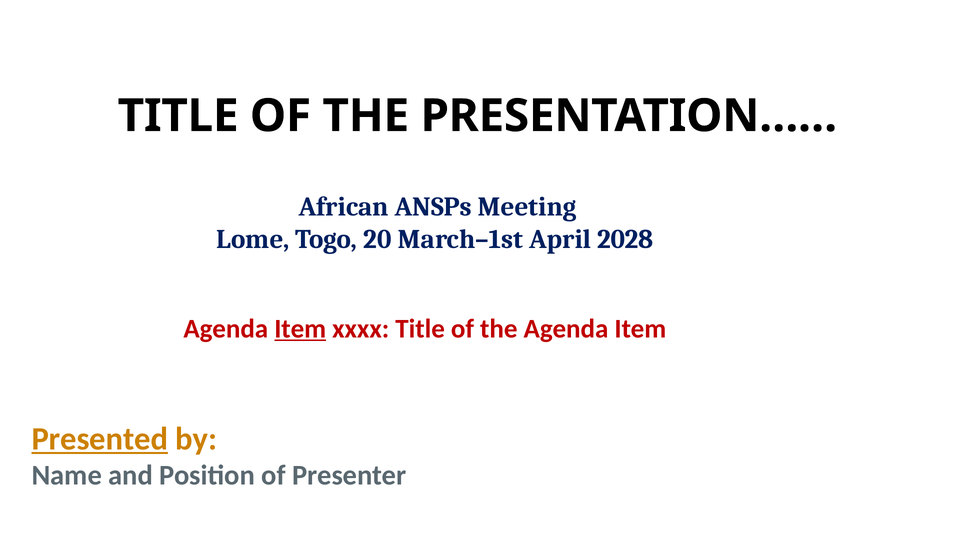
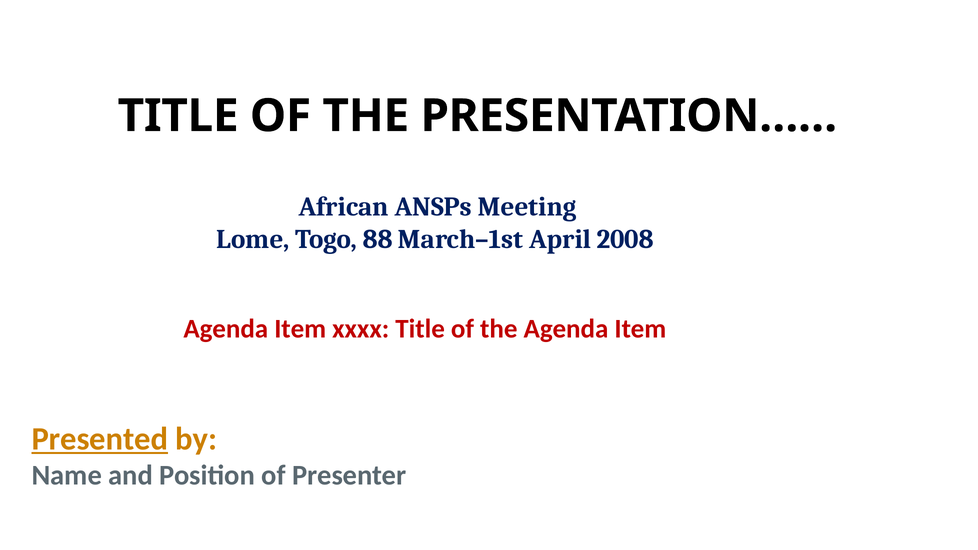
20: 20 -> 88
2028: 2028 -> 2008
Item at (300, 329) underline: present -> none
